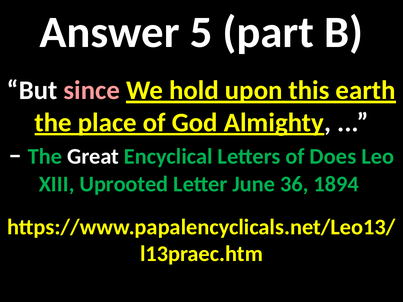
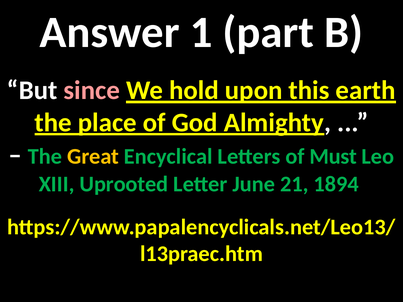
5: 5 -> 1
Great colour: white -> yellow
Does: Does -> Must
36: 36 -> 21
